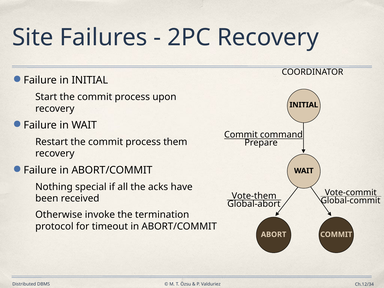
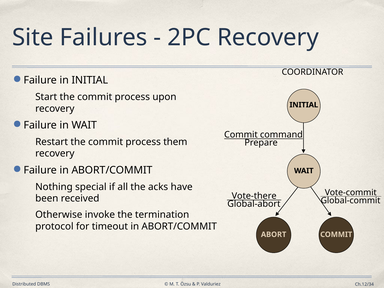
Vote-them: Vote-them -> Vote-there
